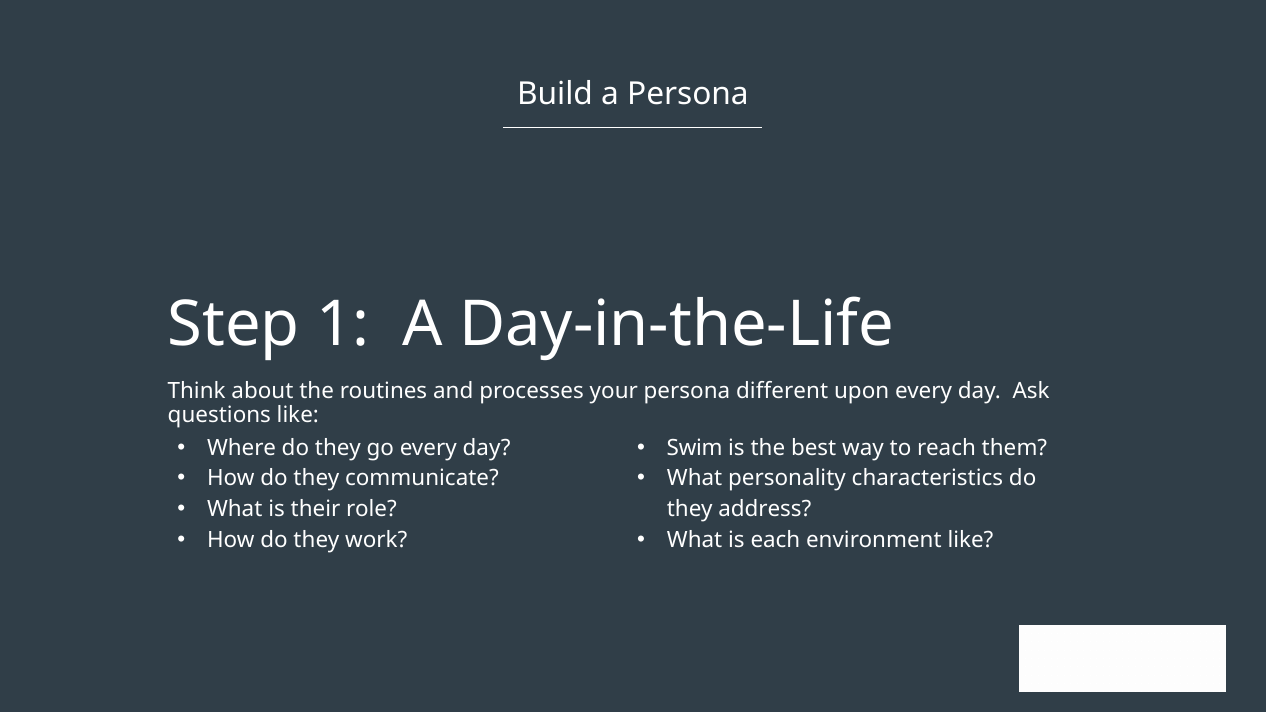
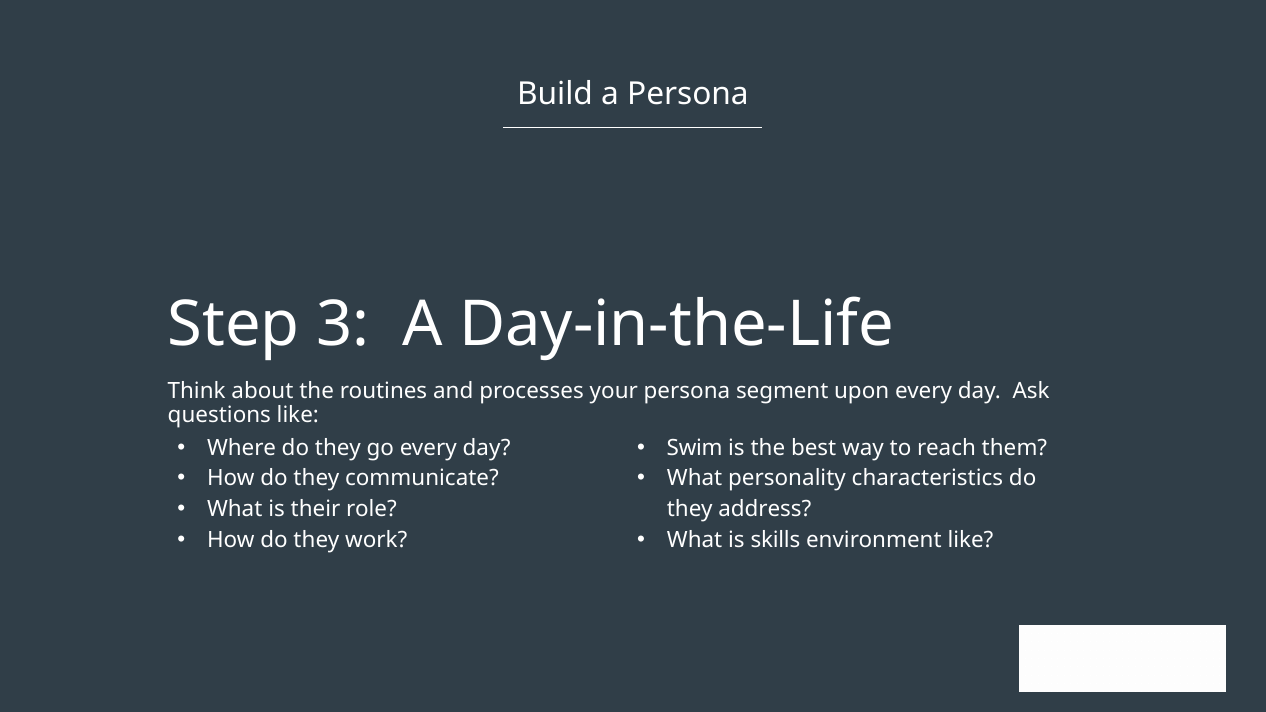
1: 1 -> 3
different: different -> segment
each: each -> skills
